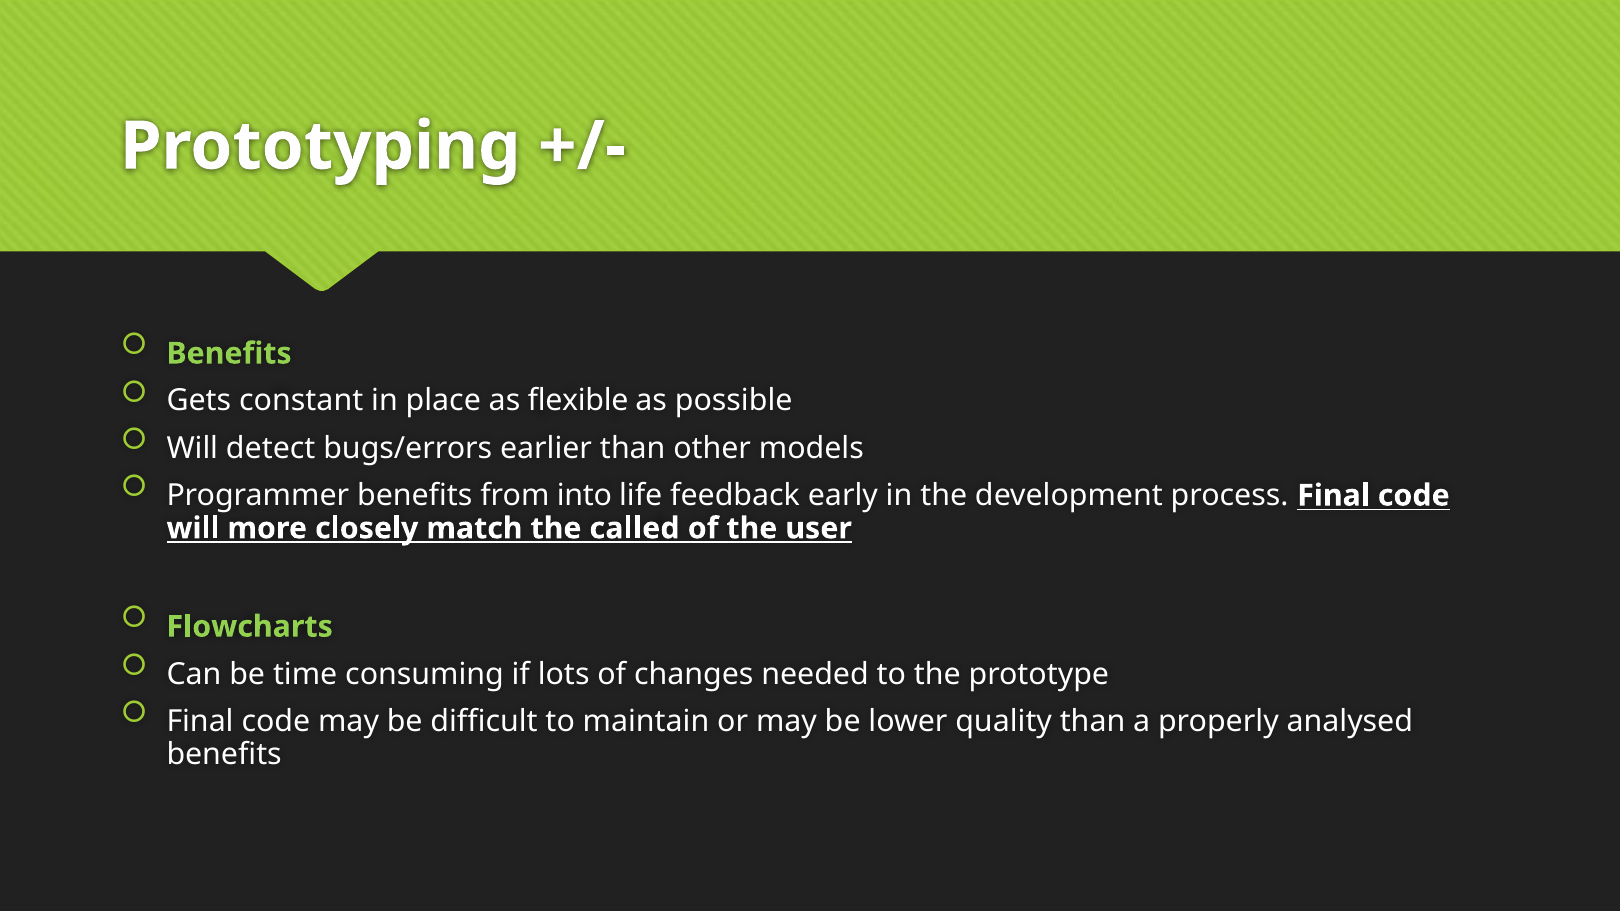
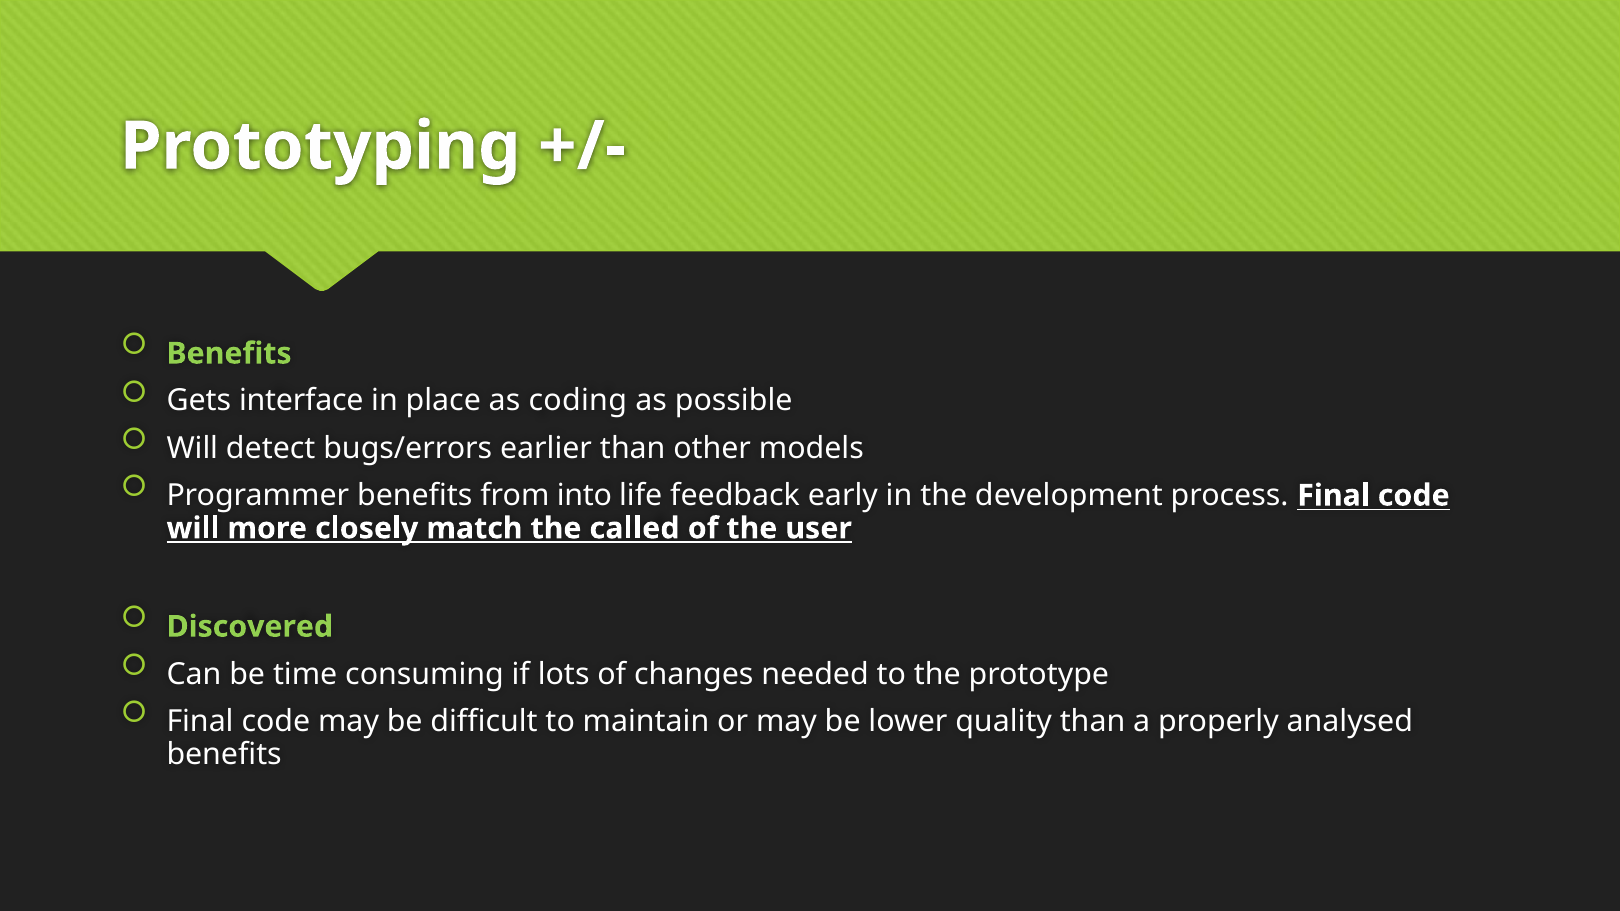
constant: constant -> interface
flexible: flexible -> coding
Flowcharts: Flowcharts -> Discovered
